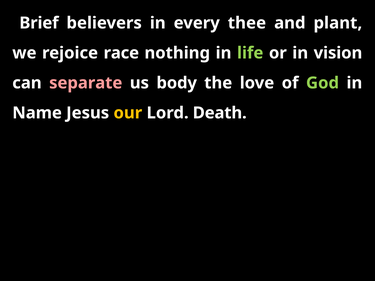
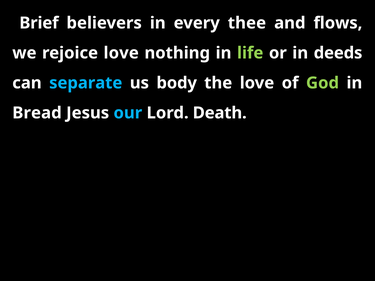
plant: plant -> flows
rejoice race: race -> love
vision: vision -> deeds
separate colour: pink -> light blue
Name: Name -> Bread
our colour: yellow -> light blue
